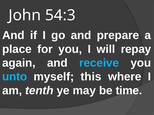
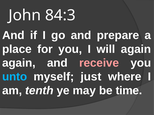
54:3: 54:3 -> 84:3
will repay: repay -> again
receive colour: light blue -> pink
this: this -> just
